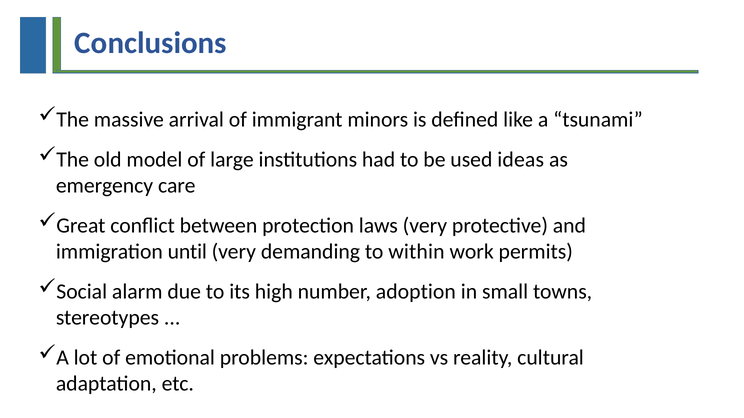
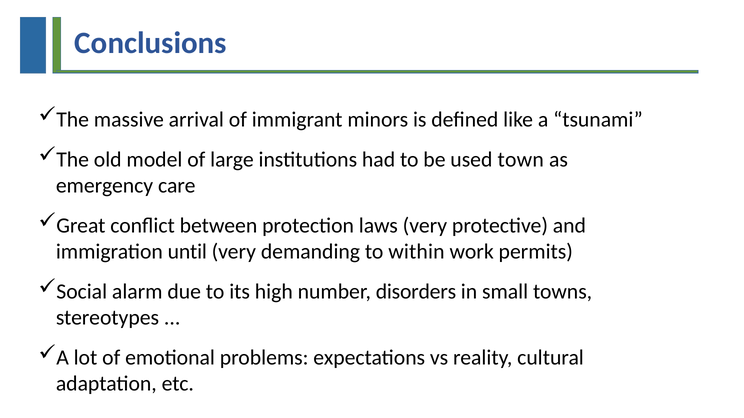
ideas: ideas -> town
adoption: adoption -> disorders
